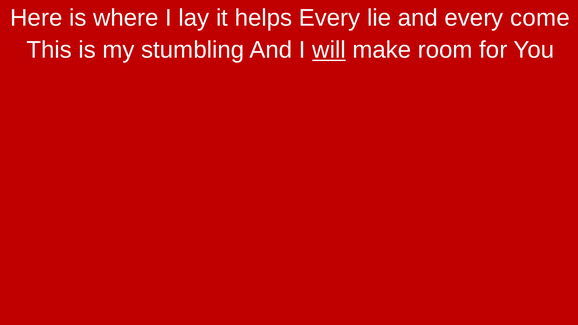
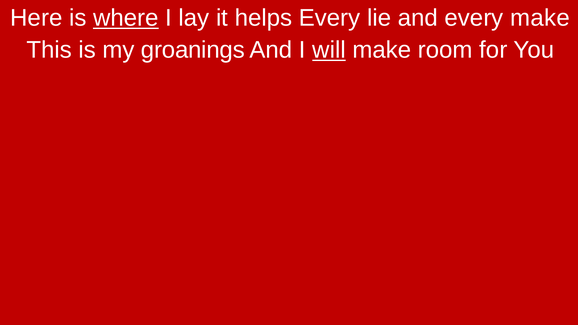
where underline: none -> present
every come: come -> make
stumbling: stumbling -> groanings
